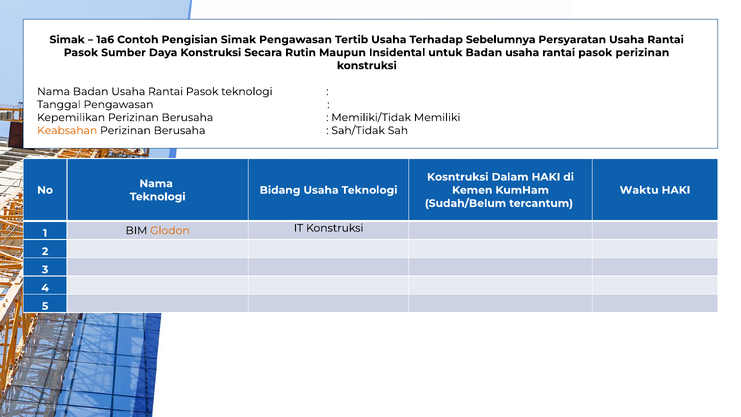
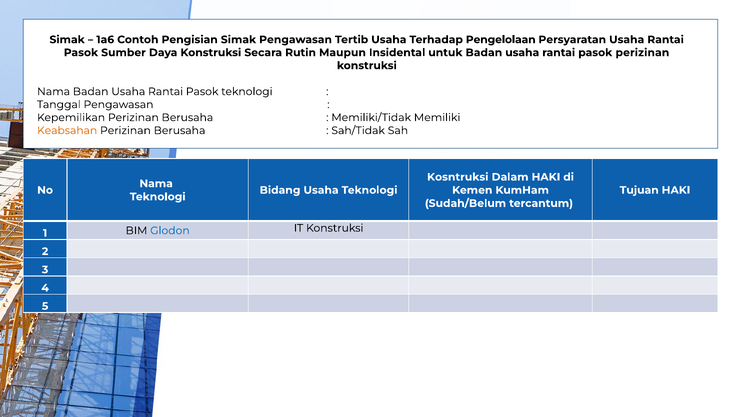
Sebelumnya: Sebelumnya -> Pengelolaan
Waktu: Waktu -> Tujuan
Glodon colour: orange -> blue
